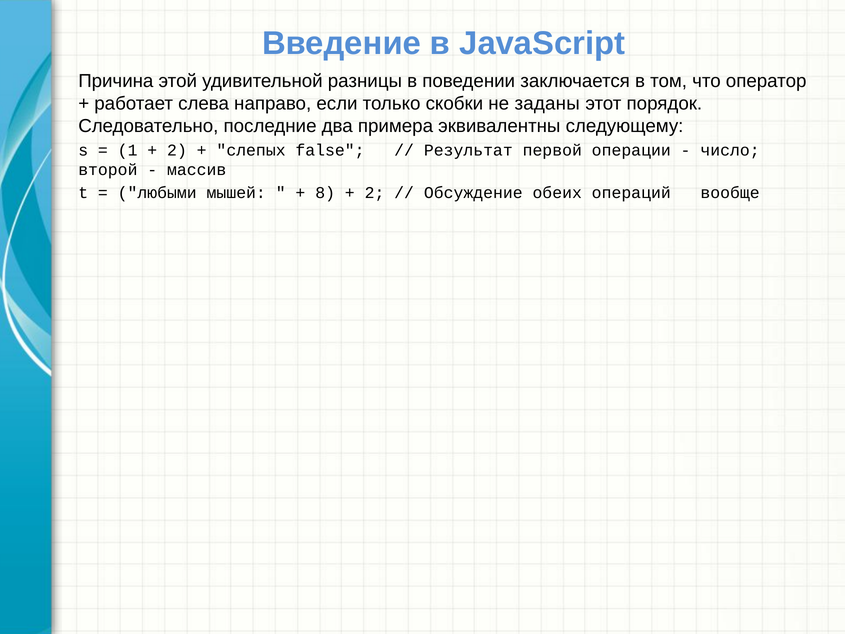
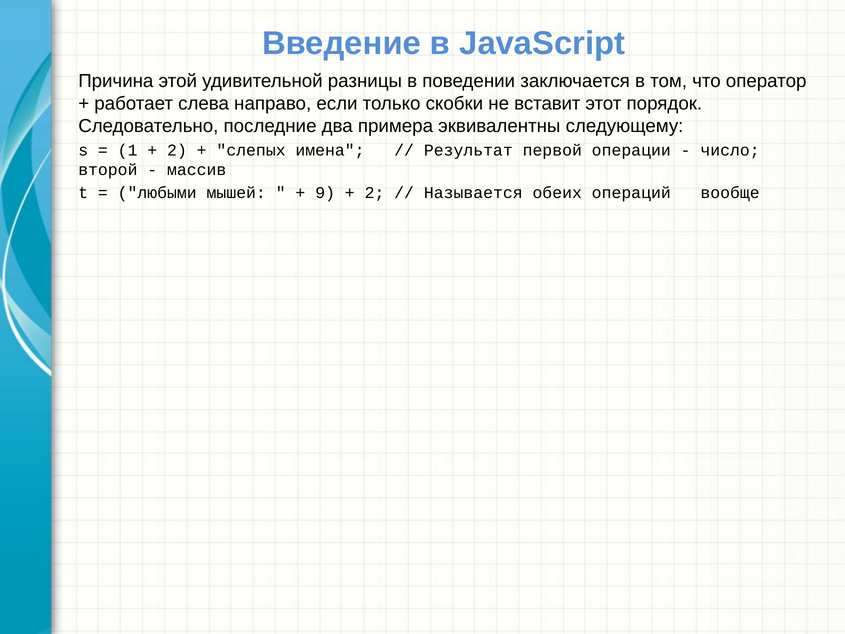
заданы: заданы -> вставит
false: false -> имена
8: 8 -> 9
Обсуждение: Обсуждение -> Называется
